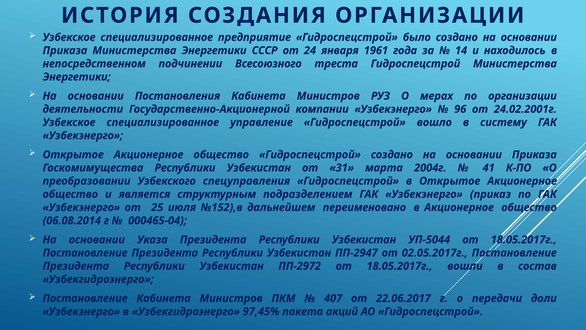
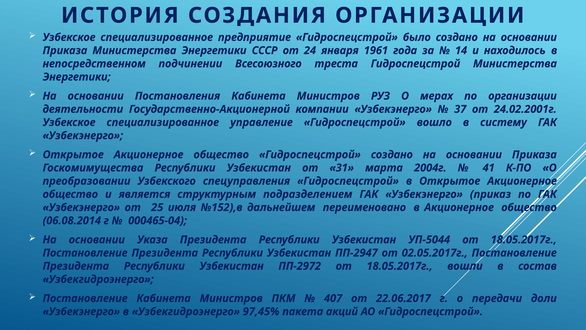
96: 96 -> 37
